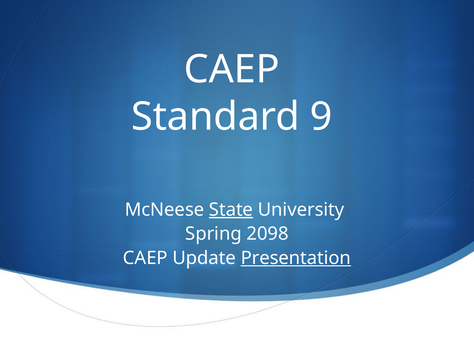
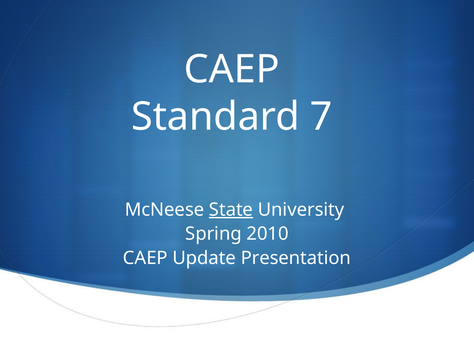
9: 9 -> 7
2098: 2098 -> 2010
Presentation underline: present -> none
